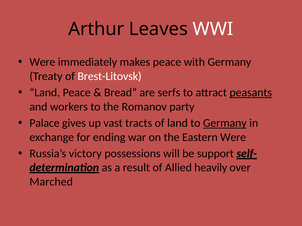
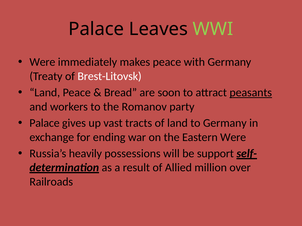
Arthur at (96, 29): Arthur -> Palace
WWI colour: white -> light green
serfs: serfs -> soon
Germany at (225, 123) underline: present -> none
victory: victory -> heavily
heavily: heavily -> million
Marched: Marched -> Railroads
